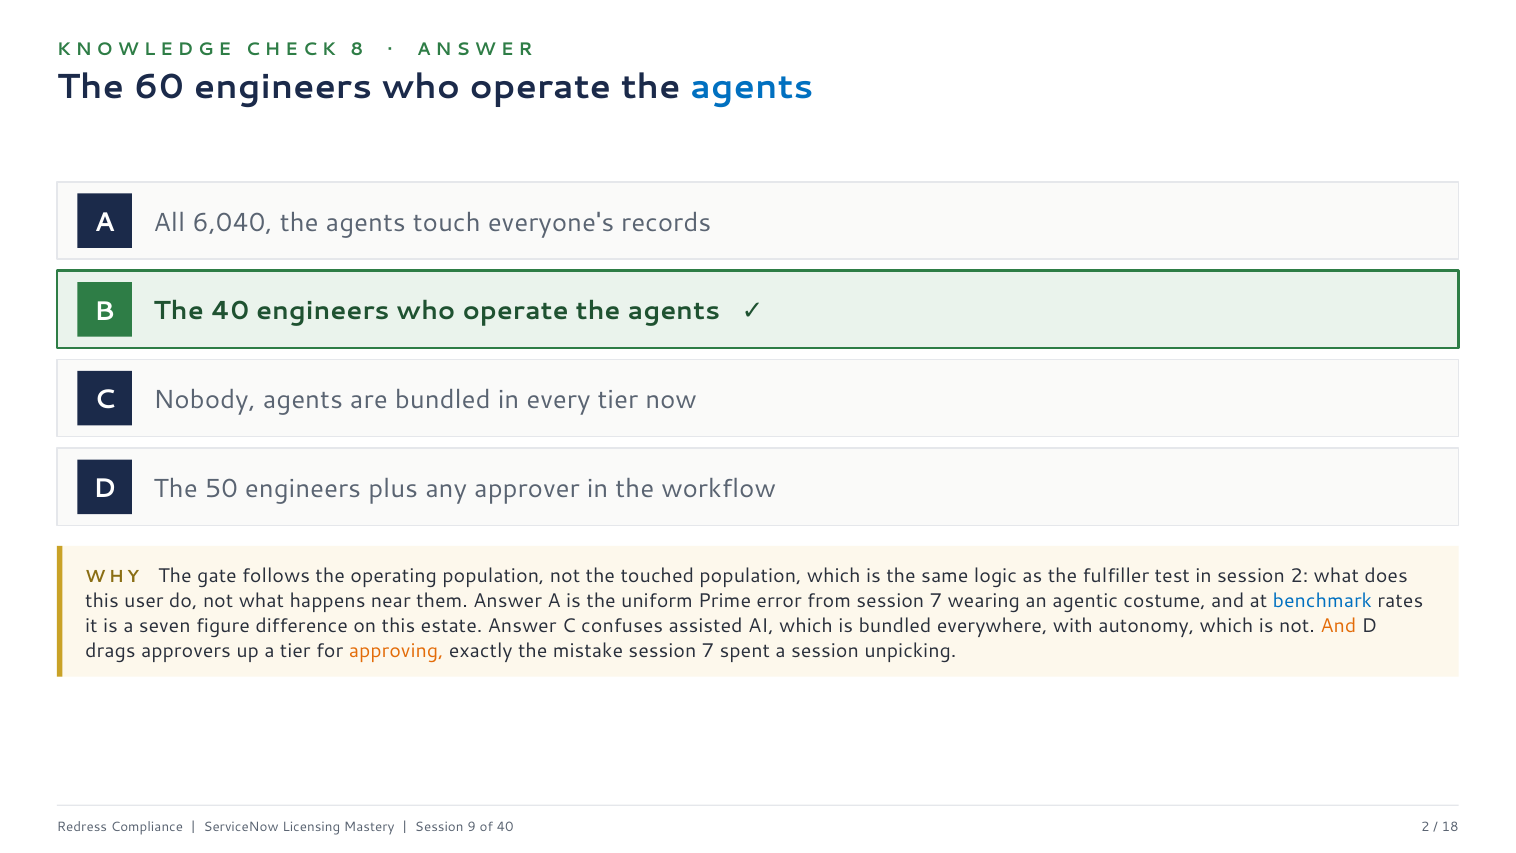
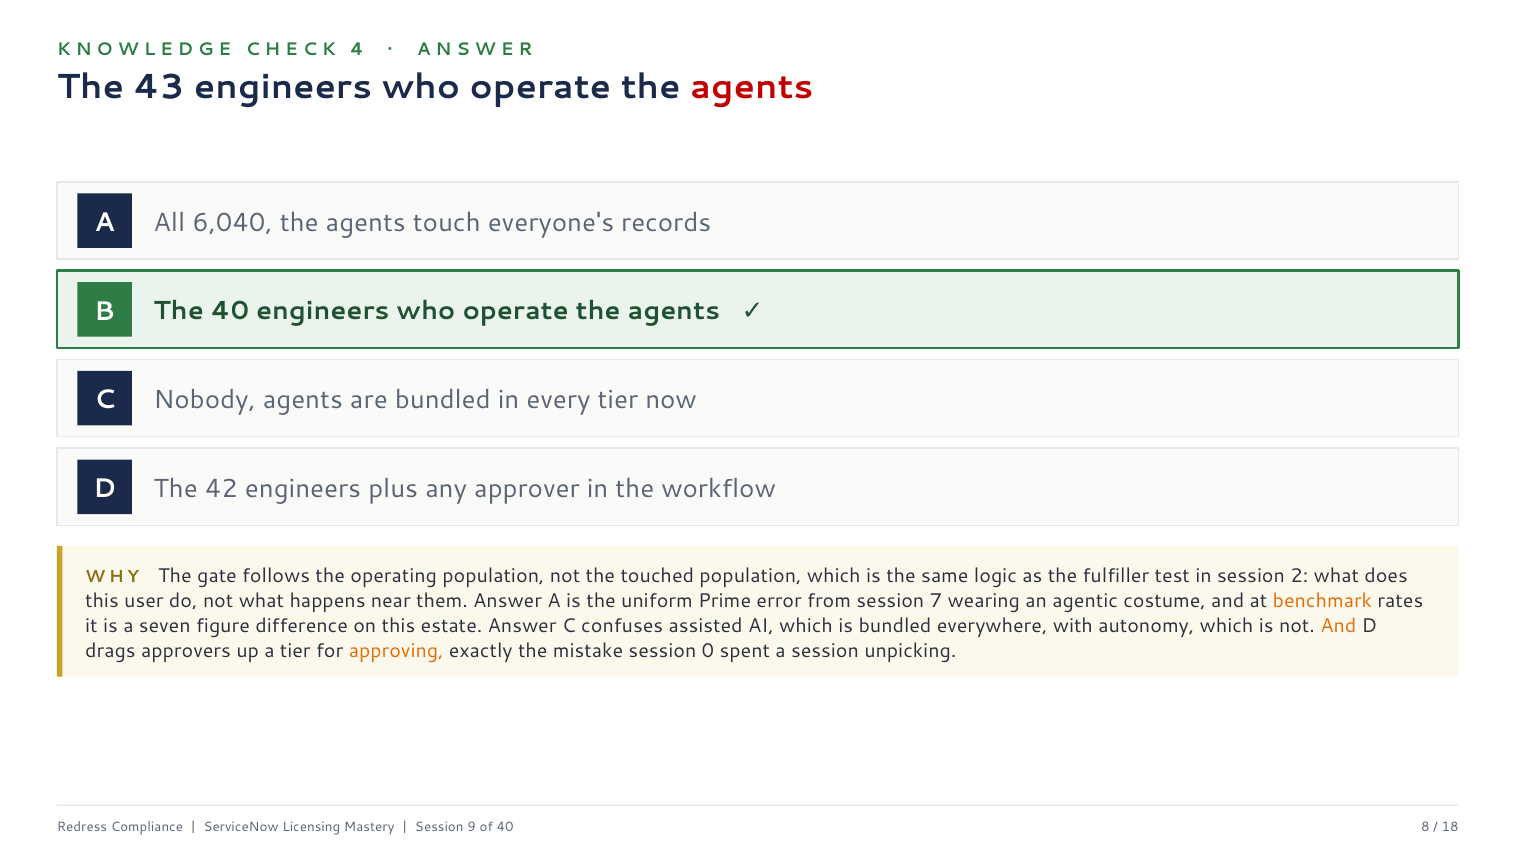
8: 8 -> 4
60: 60 -> 43
agents at (752, 87) colour: blue -> red
50: 50 -> 42
benchmark colour: blue -> orange
mistake session 7: 7 -> 0
40 2: 2 -> 8
